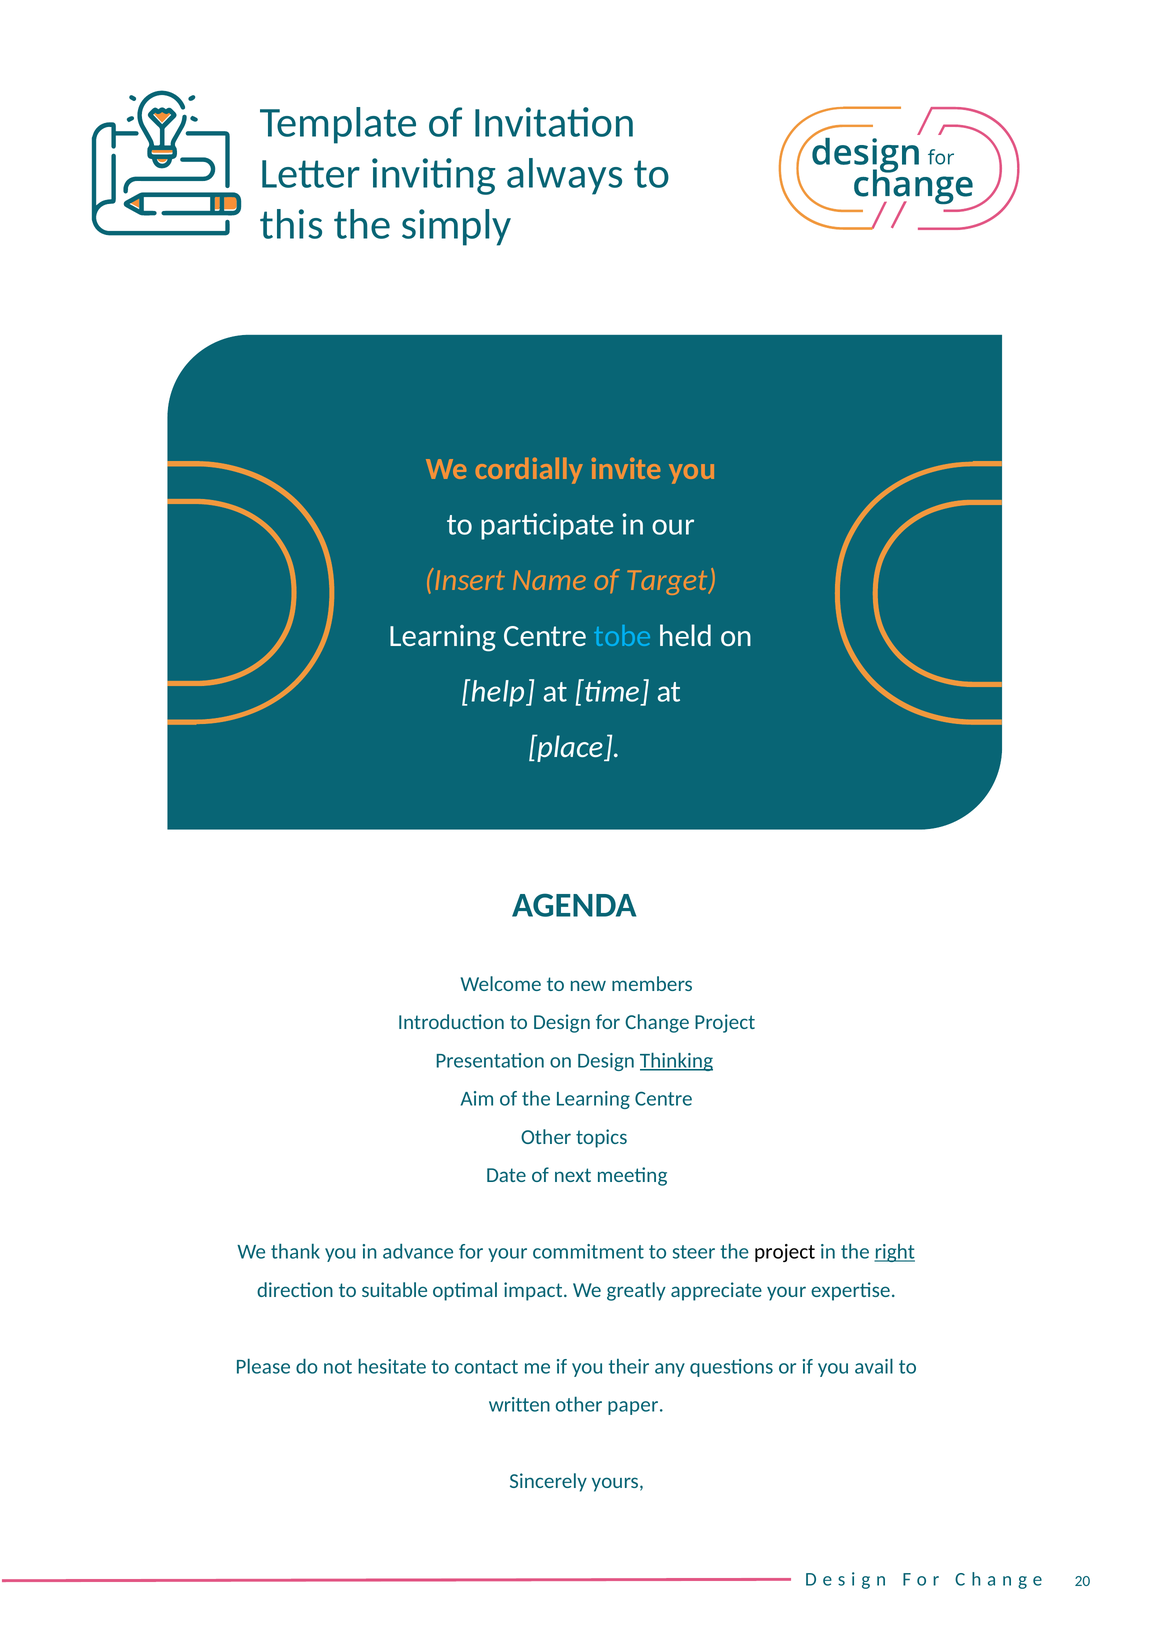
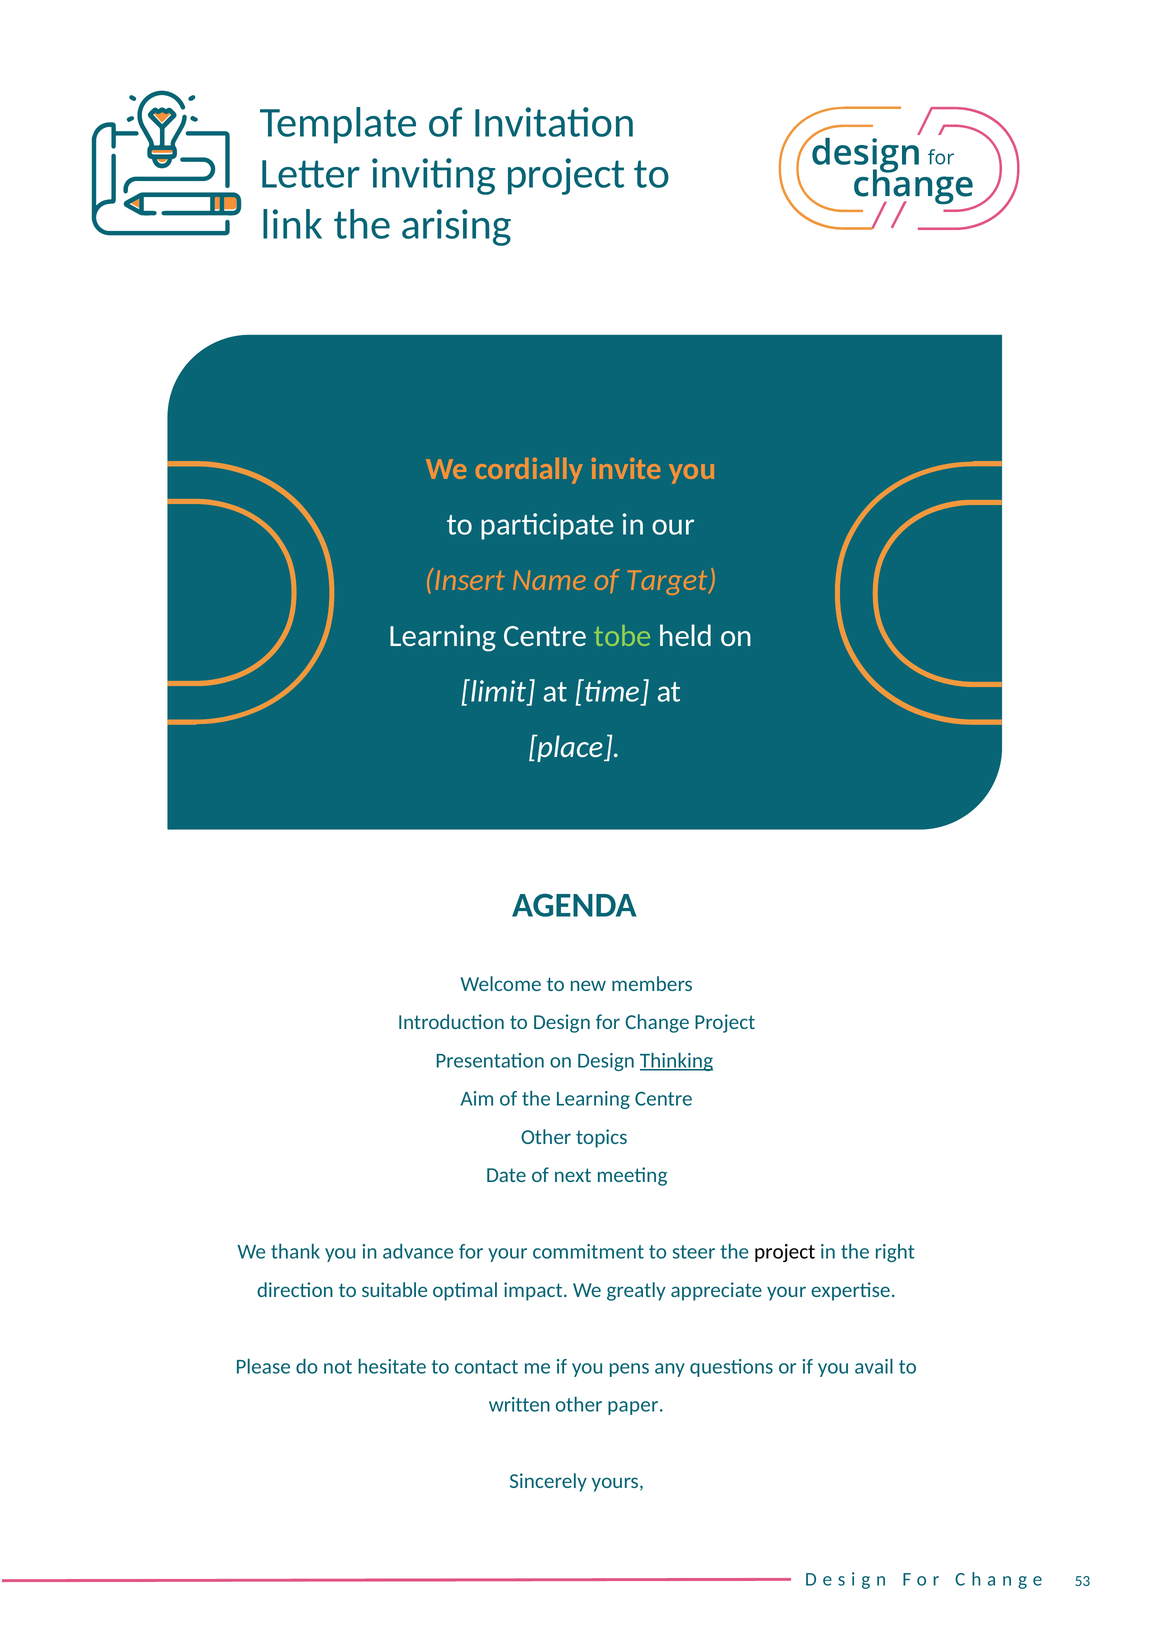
inviting always: always -> project
this: this -> link
simply: simply -> arising
tobe colour: light blue -> light green
help: help -> limit
right underline: present -> none
their: their -> pens
20: 20 -> 53
